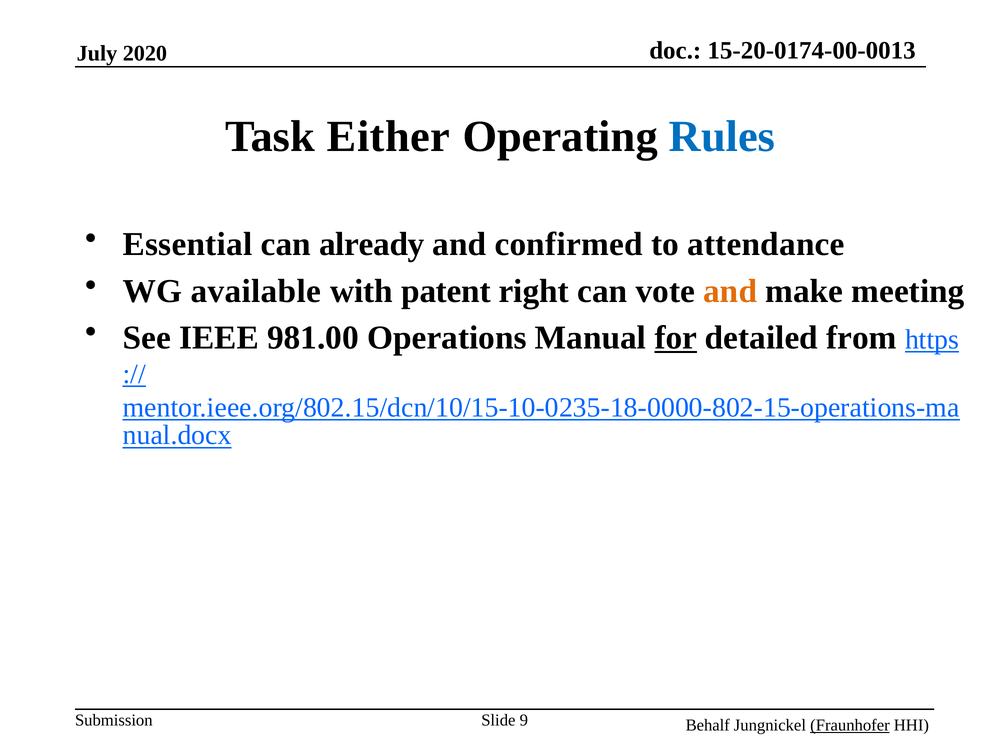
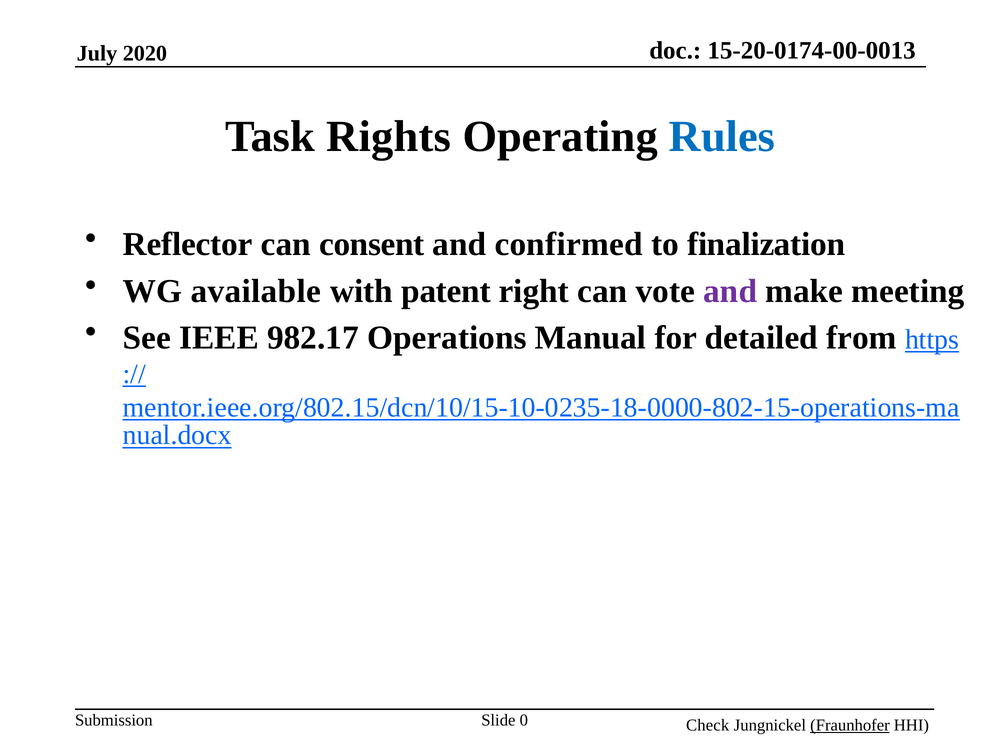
Either: Either -> Rights
Essential: Essential -> Reflector
already: already -> consent
attendance: attendance -> finalization
and at (730, 291) colour: orange -> purple
981.00: 981.00 -> 982.17
for underline: present -> none
9: 9 -> 0
Behalf: Behalf -> Check
